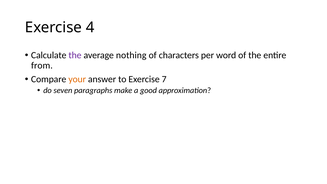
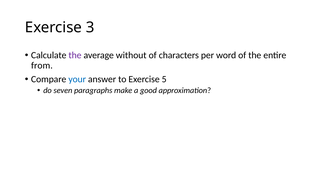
4: 4 -> 3
nothing: nothing -> without
your colour: orange -> blue
7: 7 -> 5
